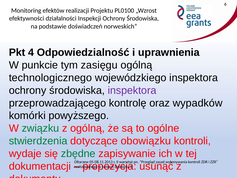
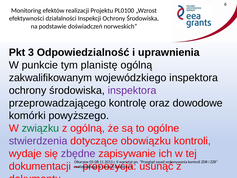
Pkt 4: 4 -> 3
zasięgu: zasięgu -> planistę
technologicznego: technologicznego -> zakwalifikowanym
wypadków: wypadków -> dowodowe
stwierdzenia colour: green -> purple
zbędne colour: green -> purple
